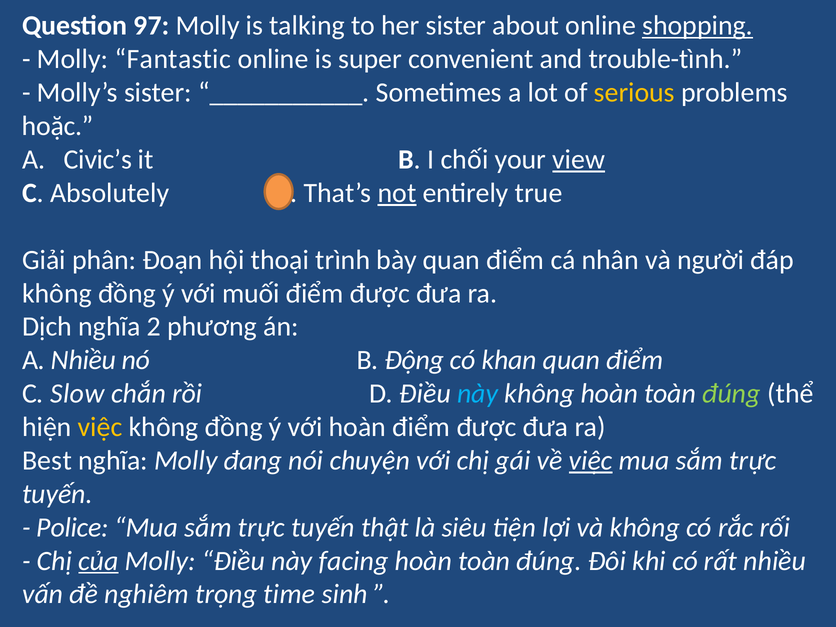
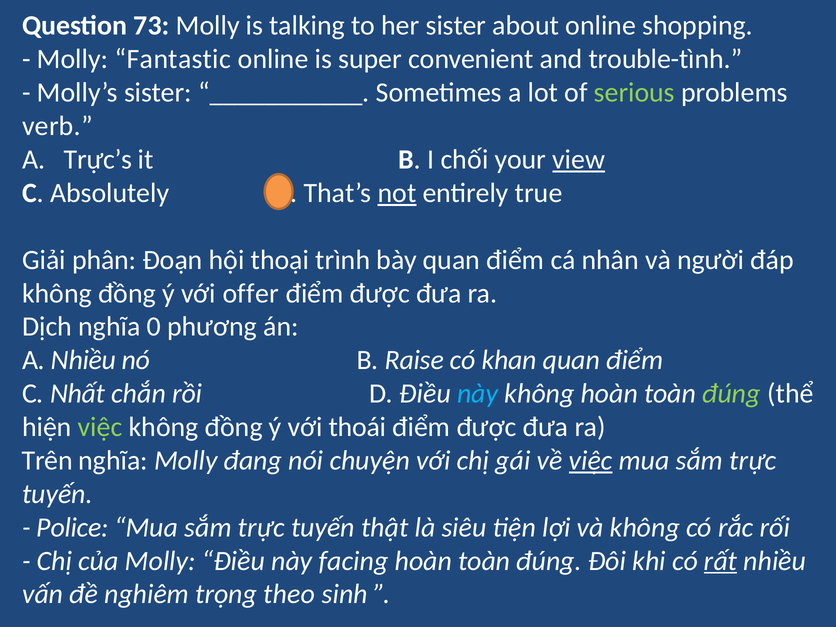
97: 97 -> 73
shopping underline: present -> none
serious colour: yellow -> light green
hoặc: hoặc -> verb
Civic’s: Civic’s -> Trực’s
muối: muối -> offer
2: 2 -> 0
Động: Động -> Raise
Slow: Slow -> Nhất
việc at (100, 427) colour: yellow -> light green
với hoàn: hoàn -> thoái
Best: Best -> Trên
của underline: present -> none
rất underline: none -> present
time: time -> theo
